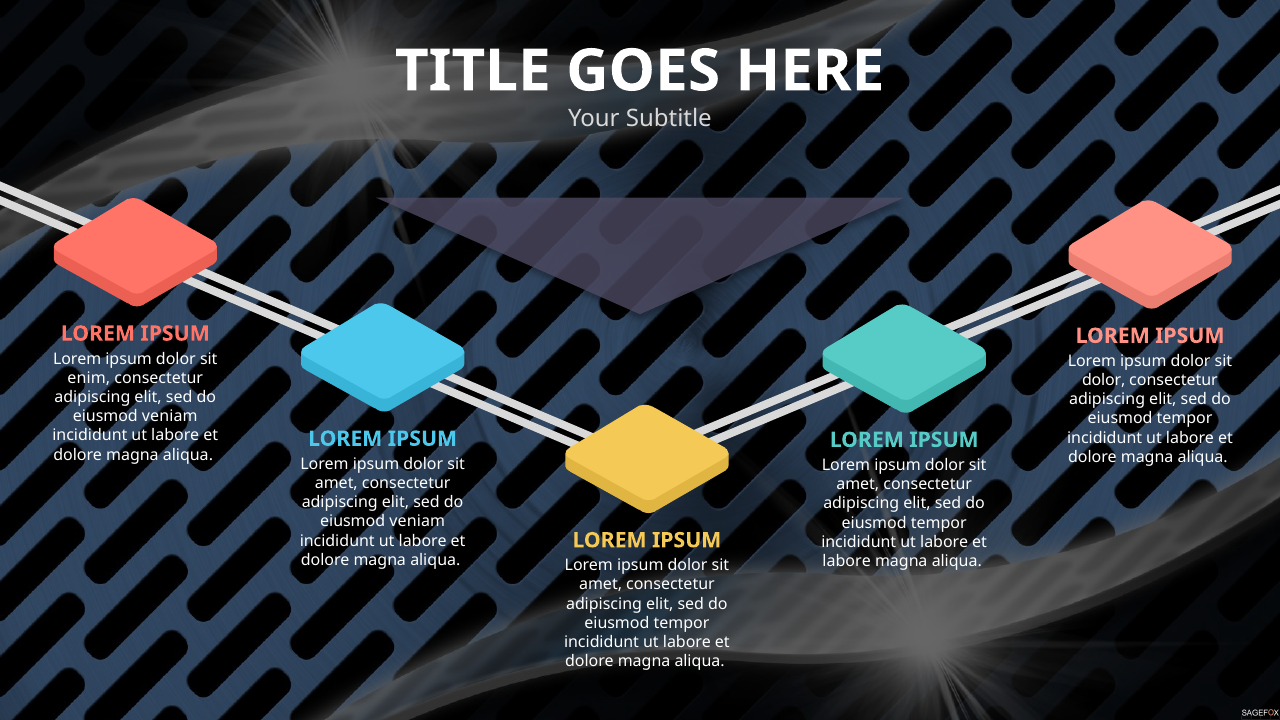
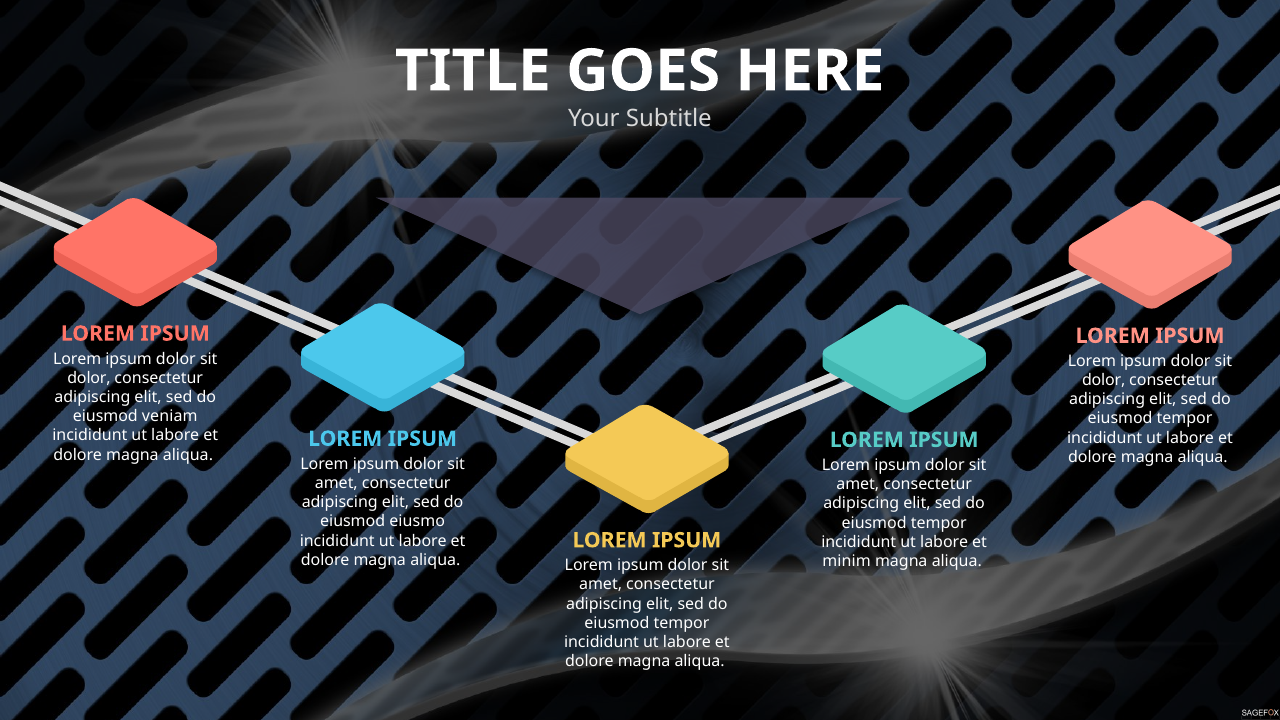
enim at (89, 378): enim -> dolor
veniam at (417, 522): veniam -> eiusmo
labore at (847, 561): labore -> minim
